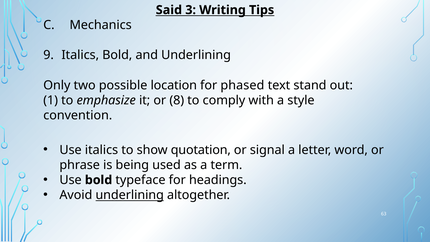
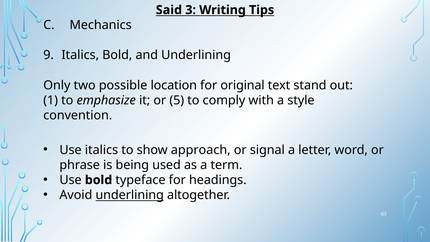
phased: phased -> original
8: 8 -> 5
quotation: quotation -> approach
